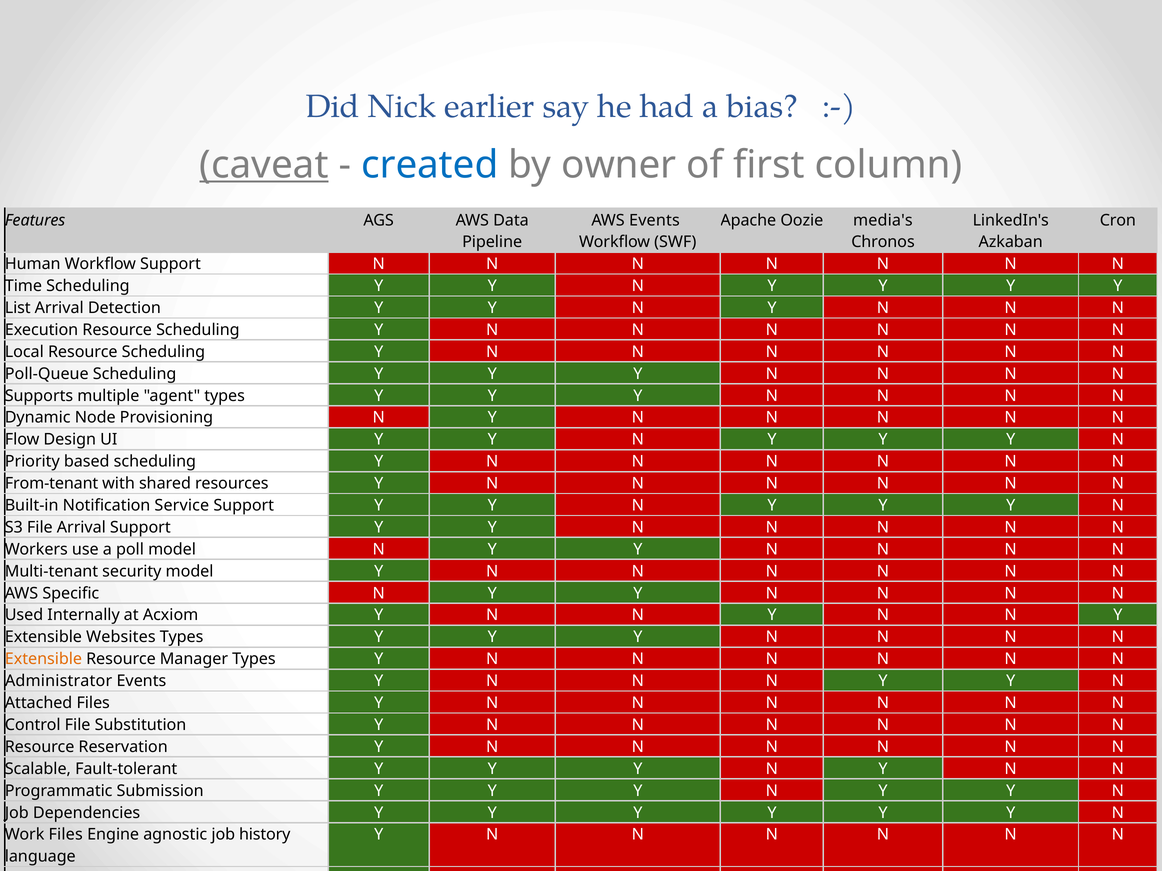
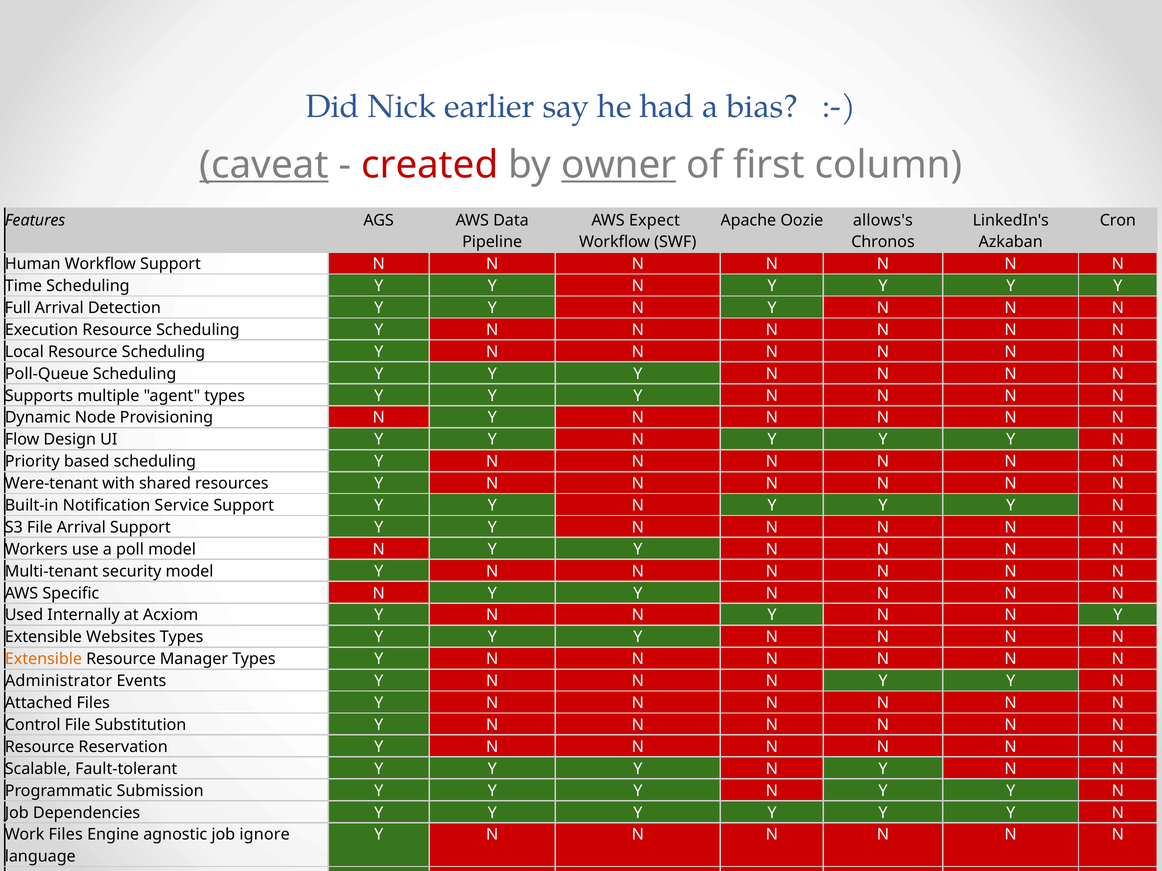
created colour: blue -> red
owner underline: none -> present
AWS Events: Events -> Expect
media's: media's -> allows's
List: List -> Full
From-tenant: From-tenant -> Were-tenant
history: history -> ignore
